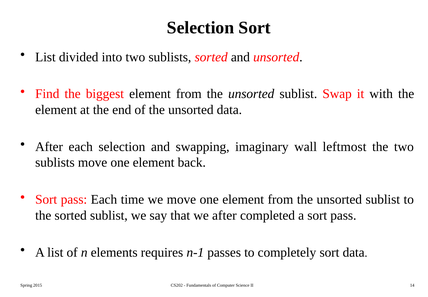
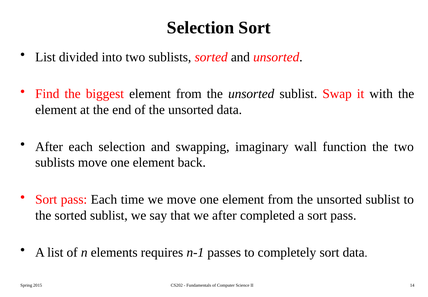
leftmost: leftmost -> function
